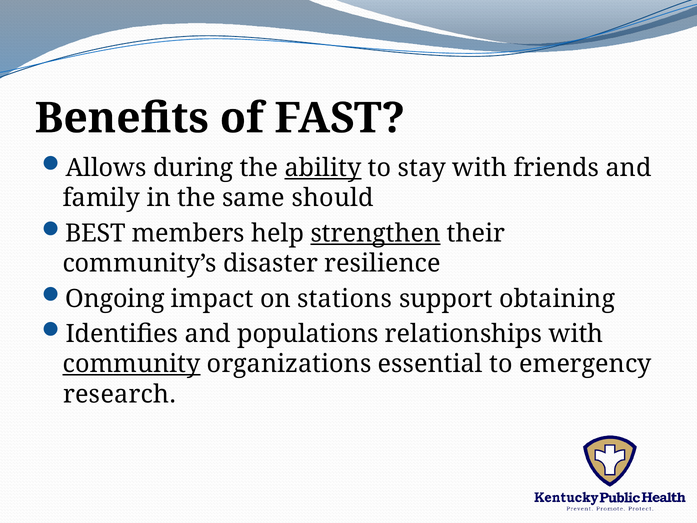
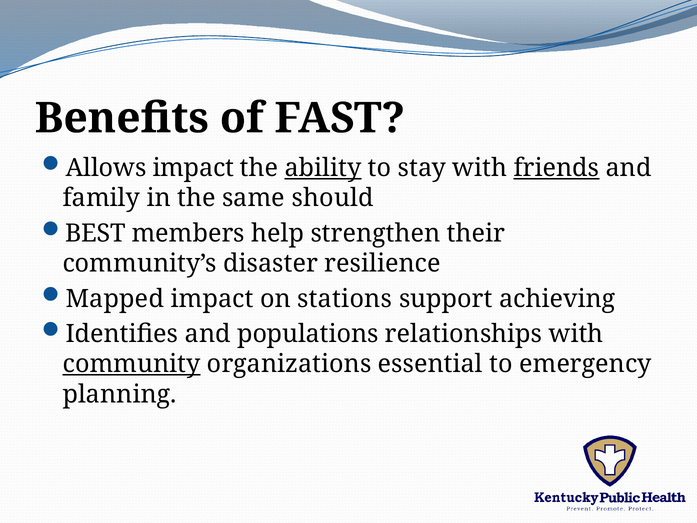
Allows during: during -> impact
friends underline: none -> present
strengthen underline: present -> none
Ongoing: Ongoing -> Mapped
obtaining: obtaining -> achieving
research: research -> planning
